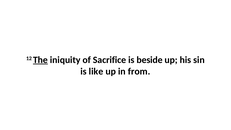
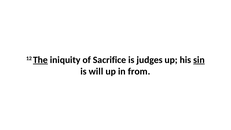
beside: beside -> judges
sin underline: none -> present
like: like -> will
